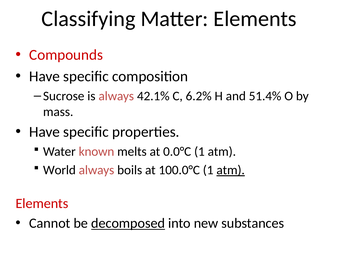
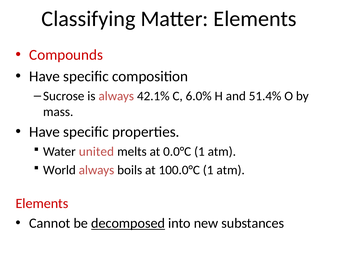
6.2%: 6.2% -> 6.0%
known: known -> united
atm at (231, 170) underline: present -> none
